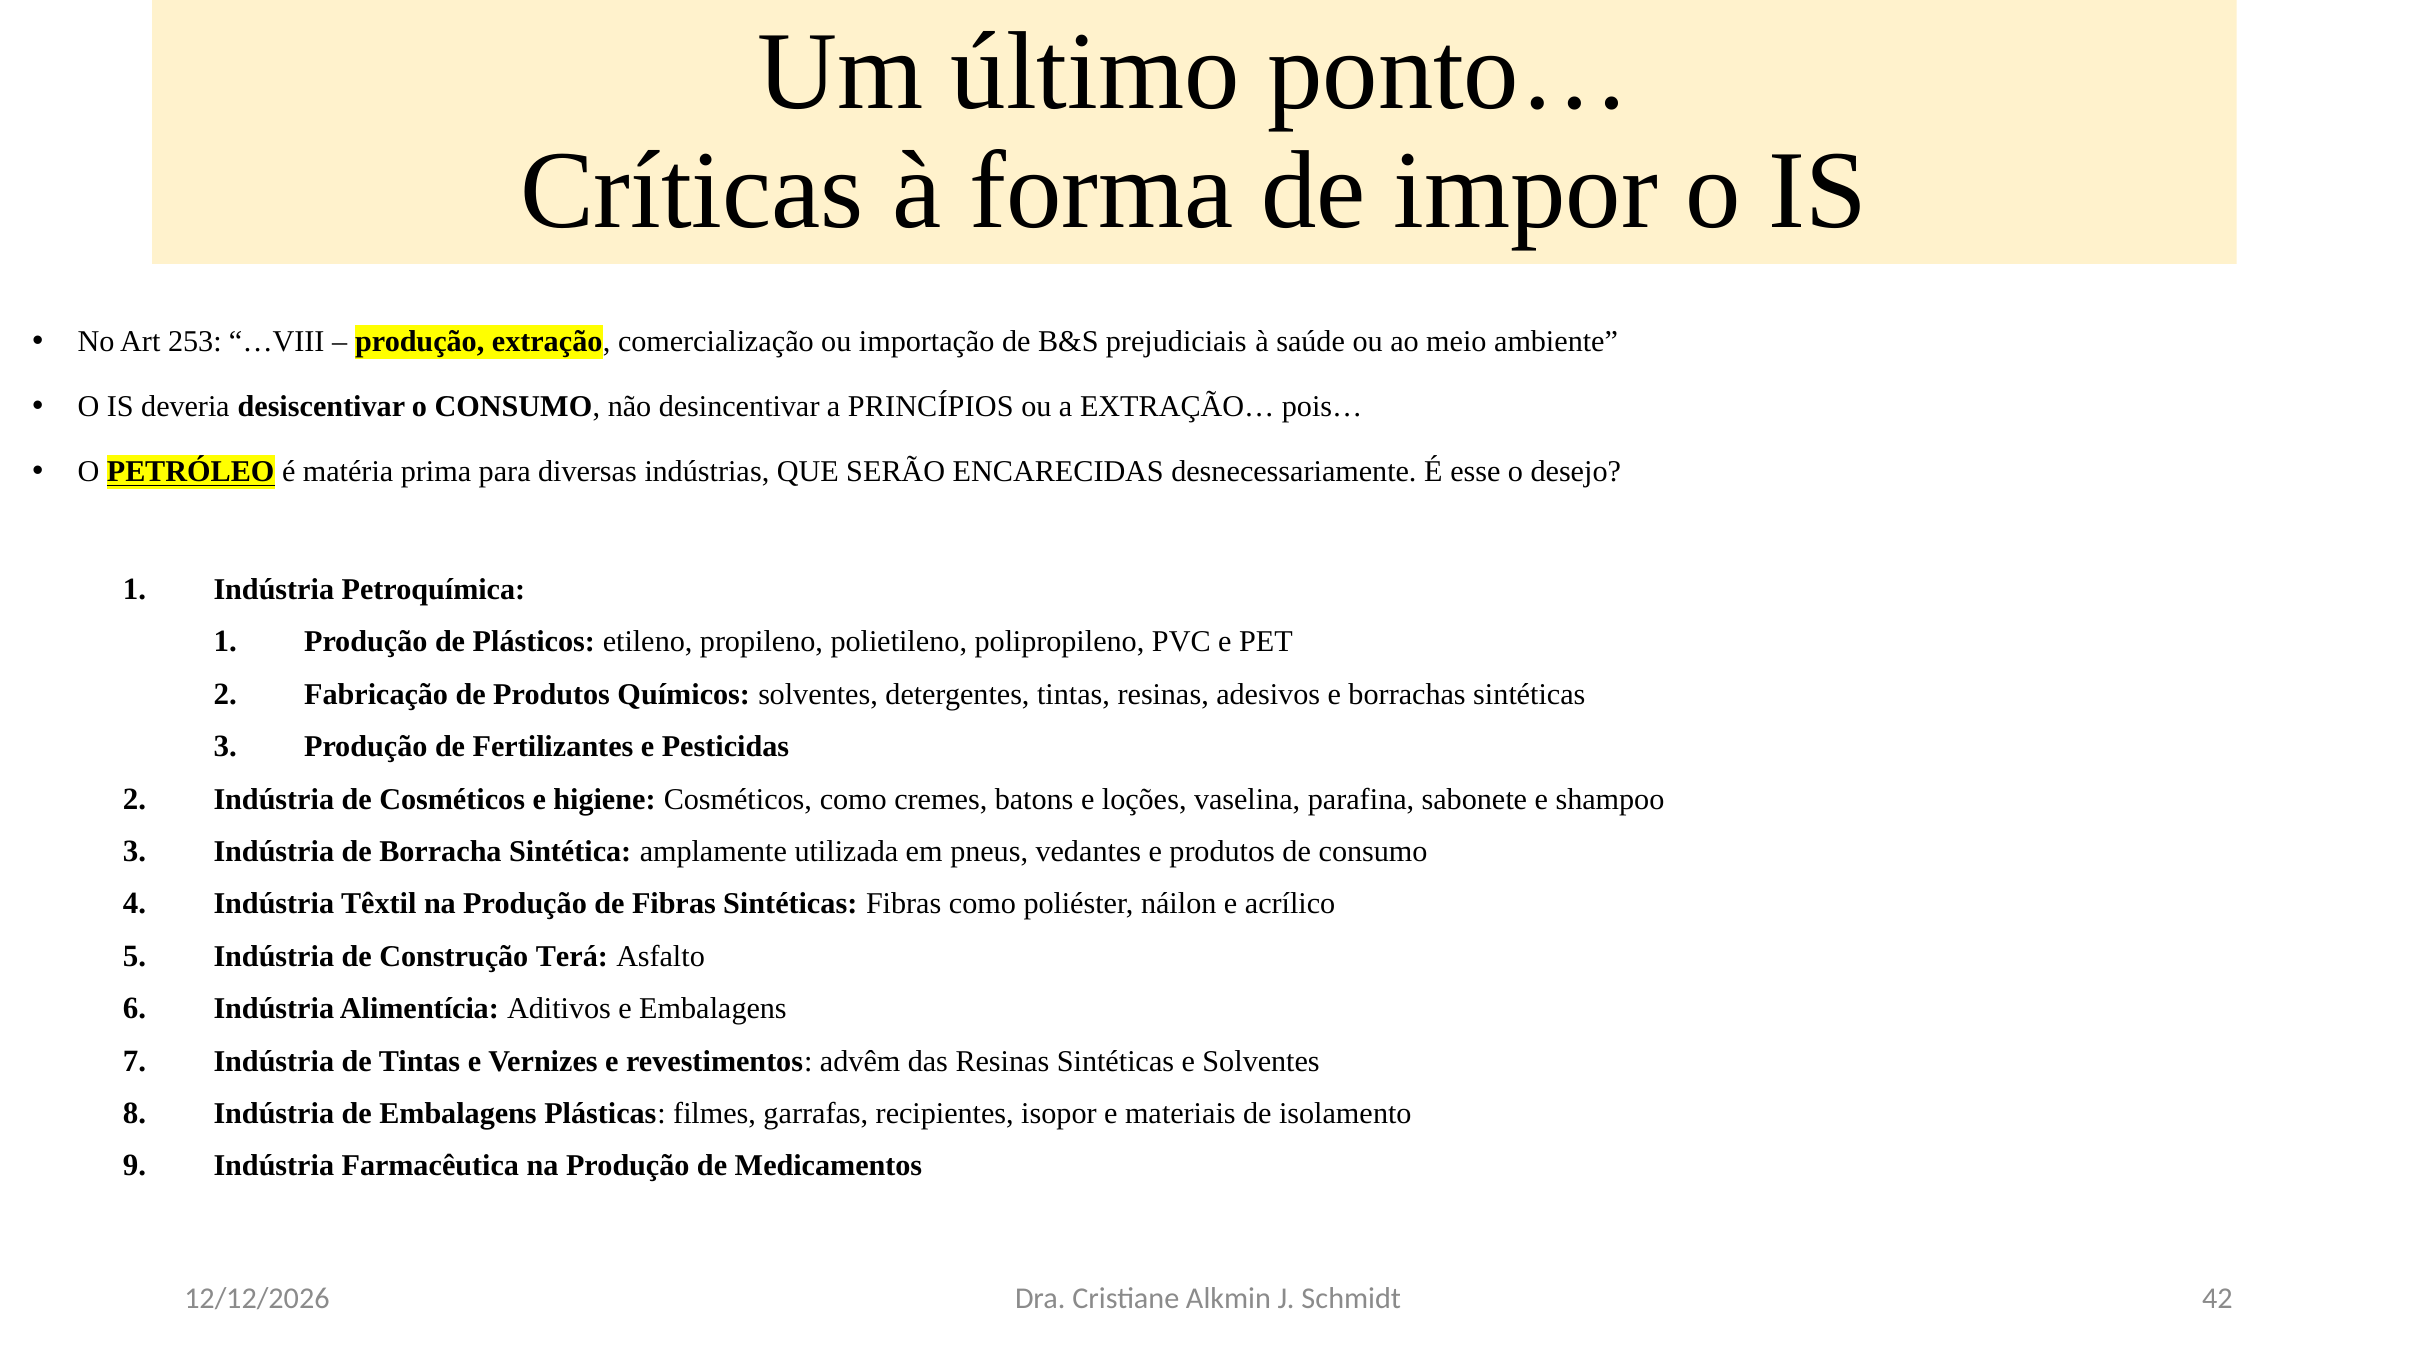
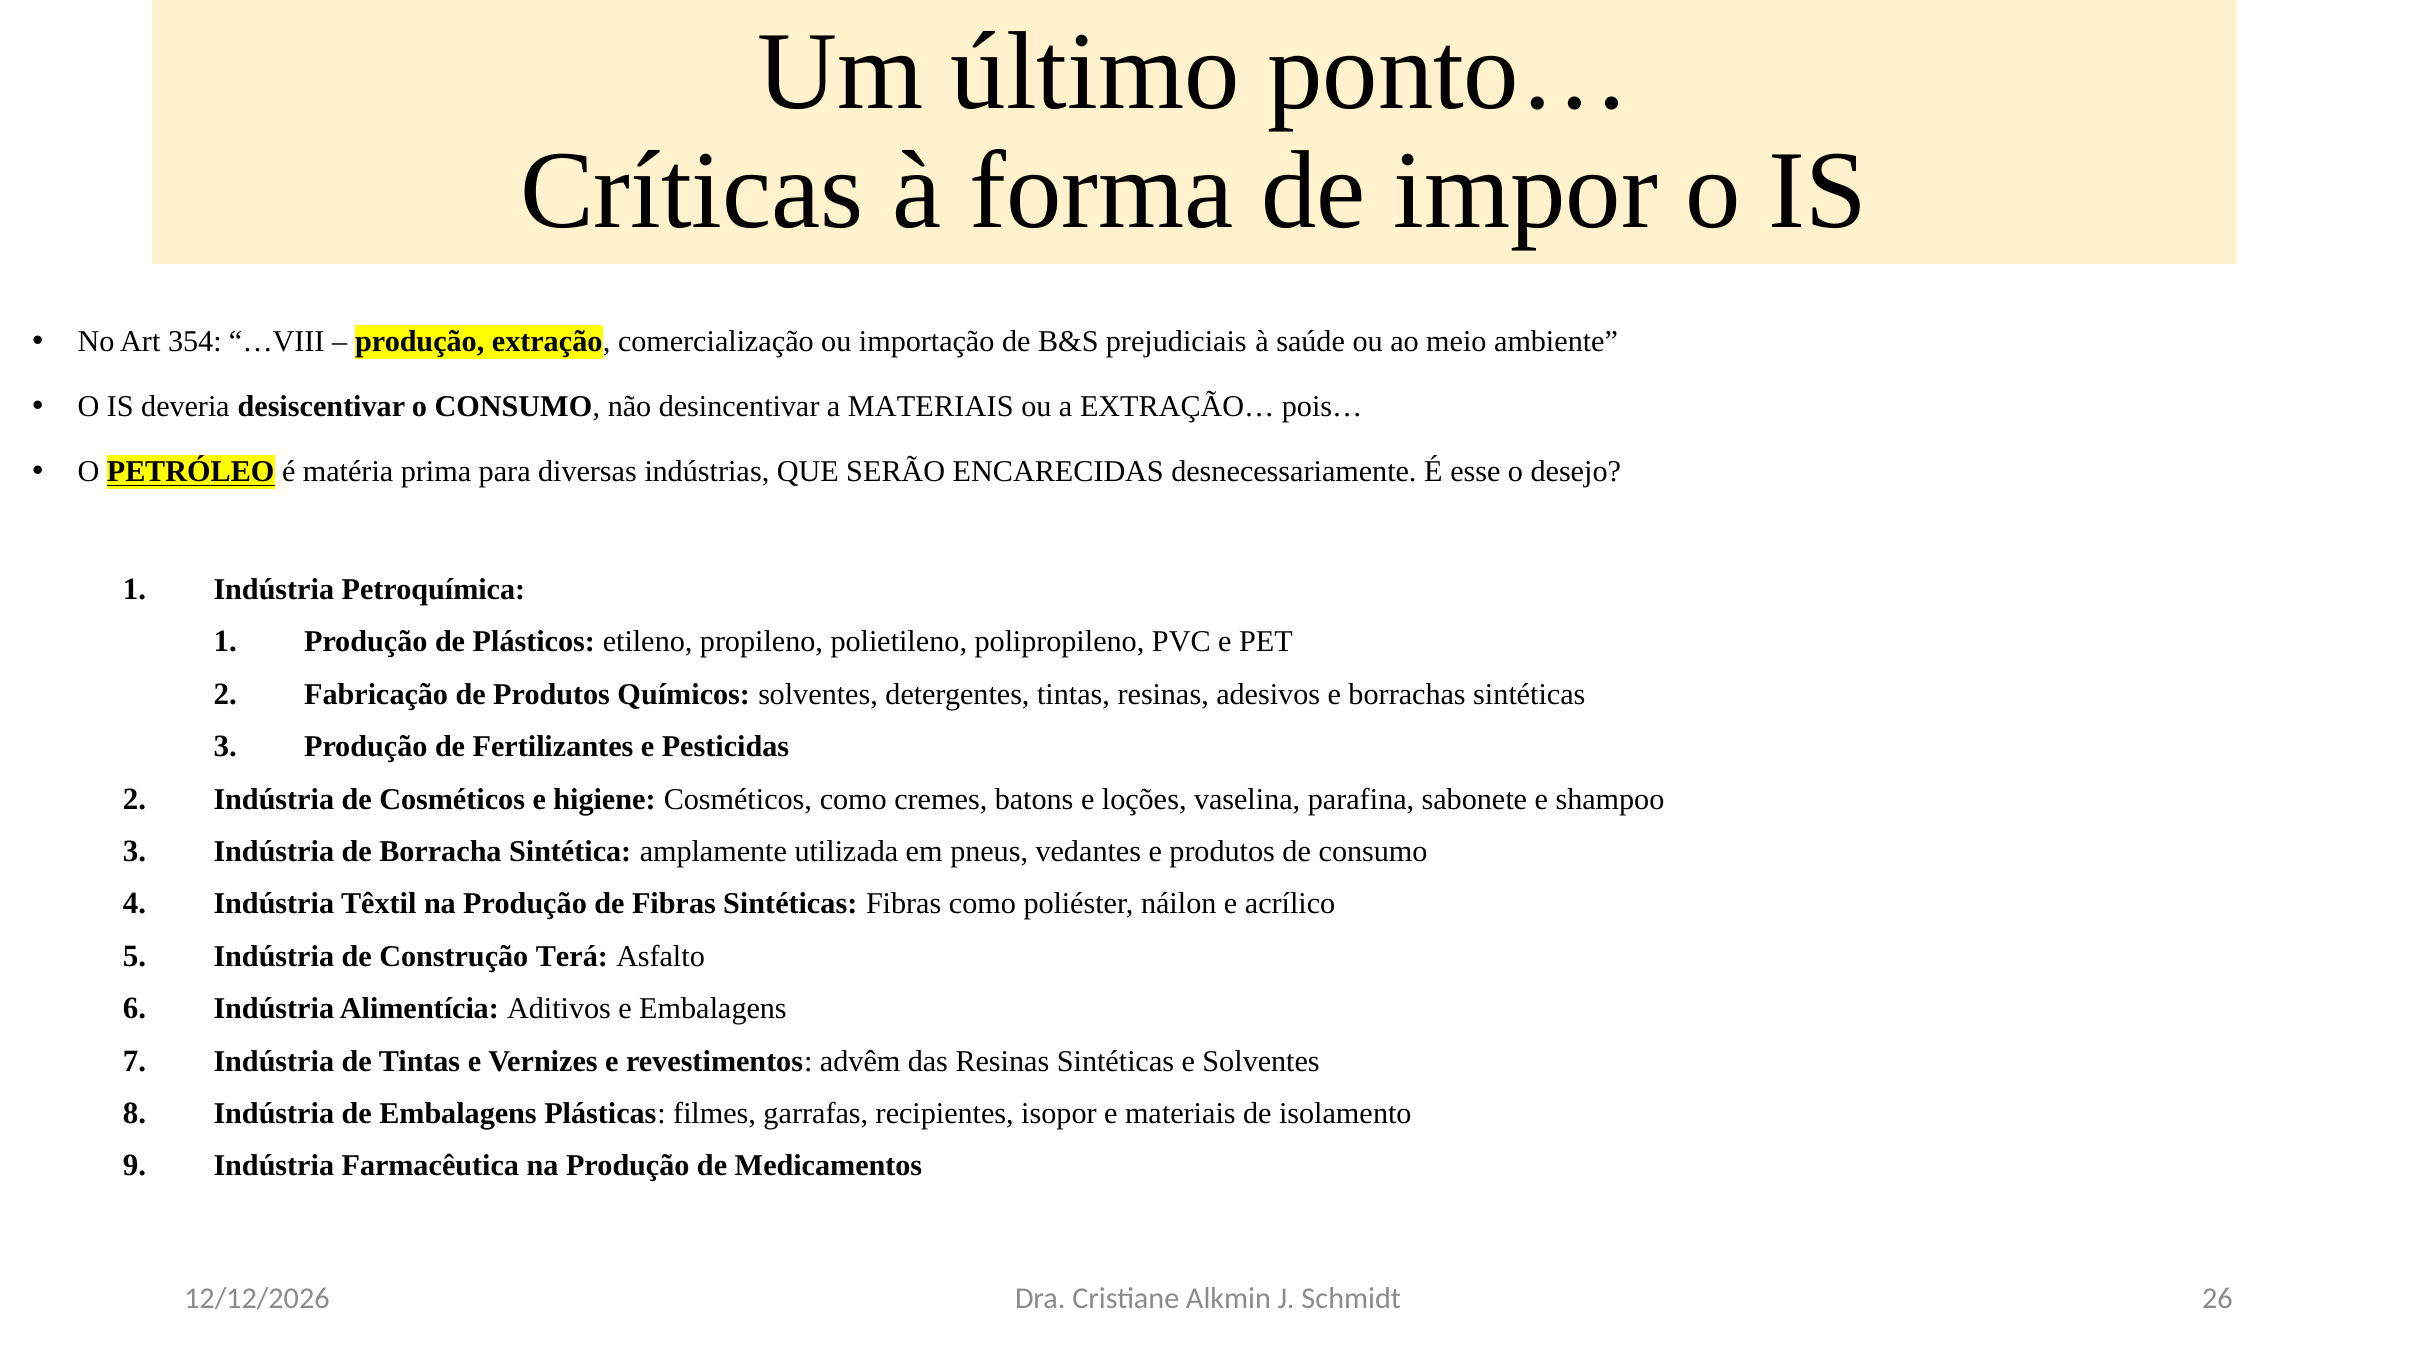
253: 253 -> 354
a PRINCÍPIOS: PRINCÍPIOS -> MATERIAIS
42: 42 -> 26
